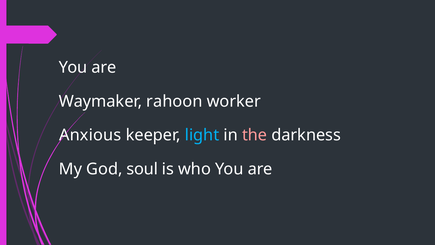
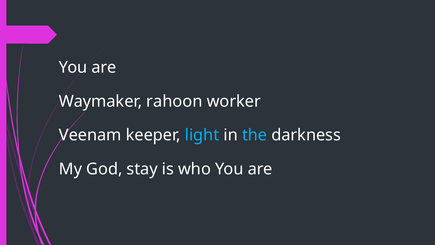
Anxious: Anxious -> Veenam
the colour: pink -> light blue
soul: soul -> stay
